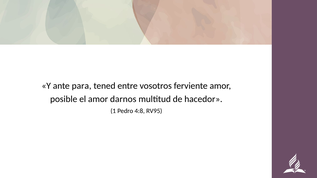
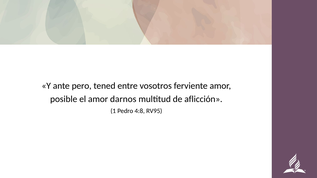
para: para -> pero
hacedor: hacedor -> aflicción
